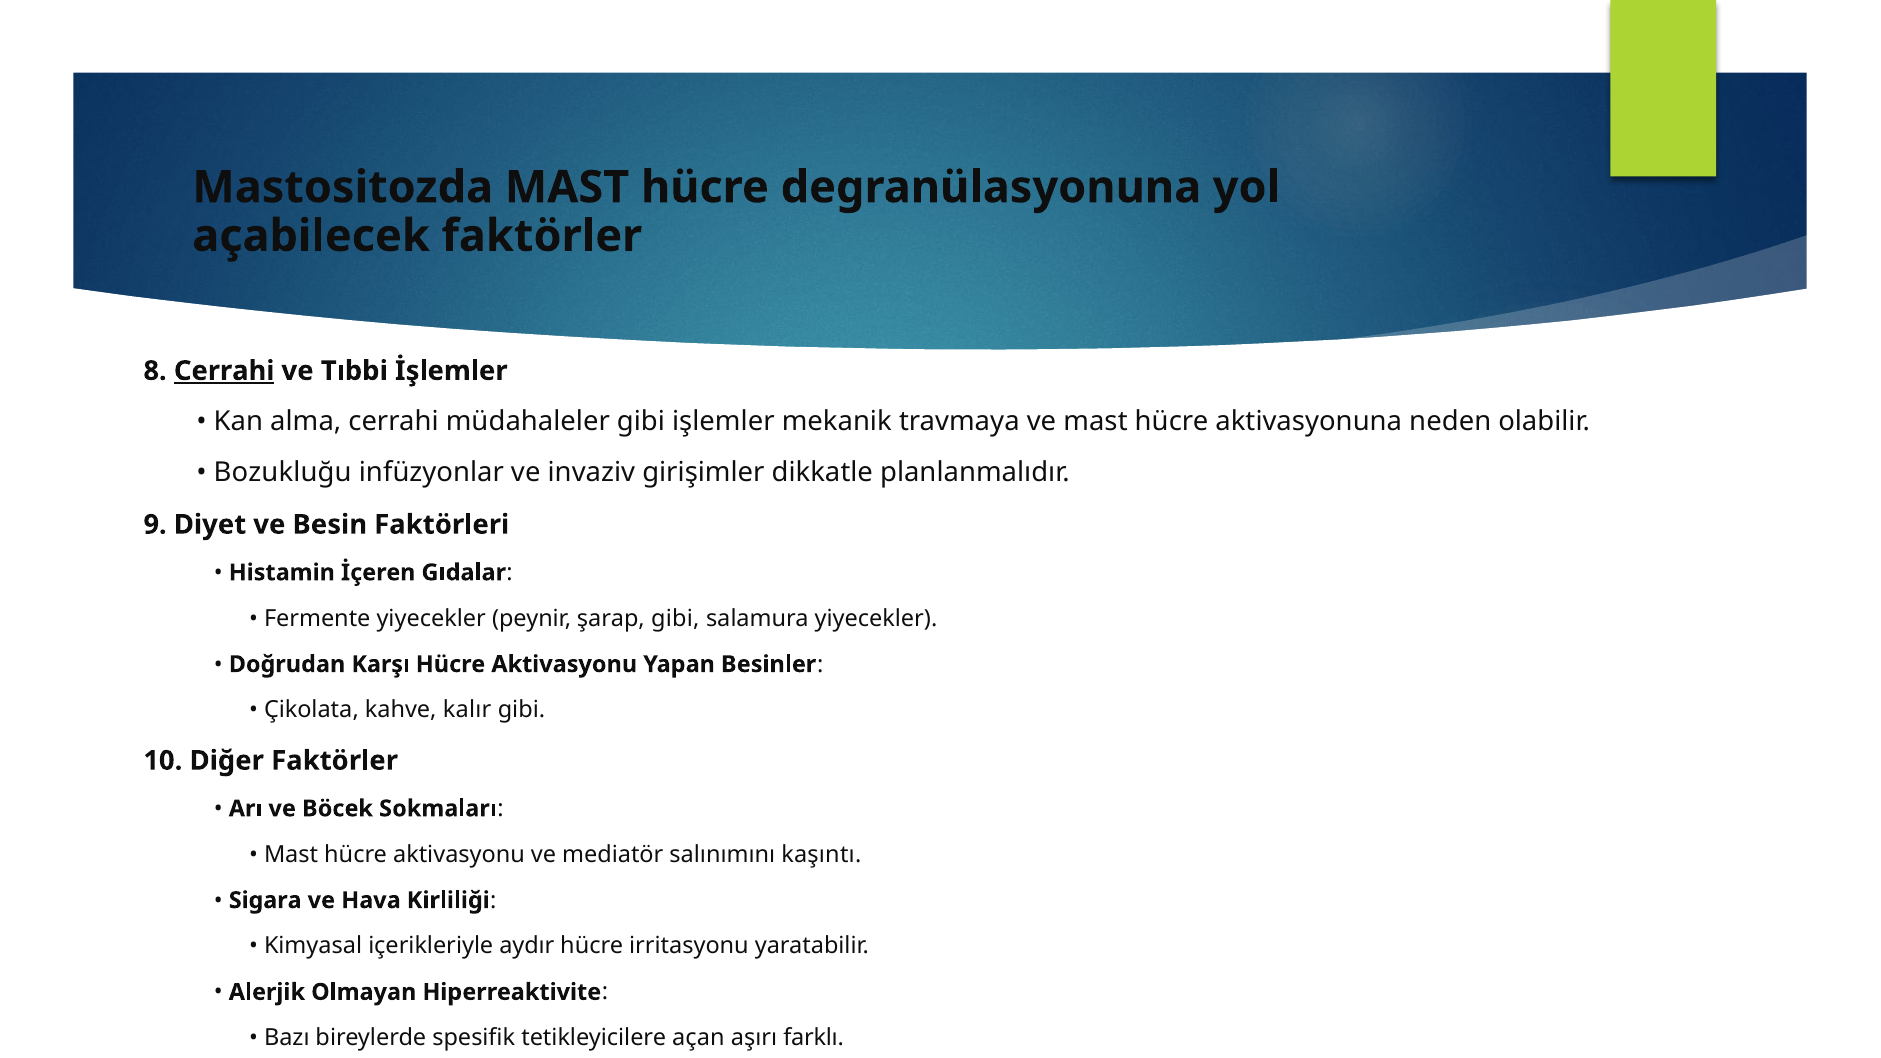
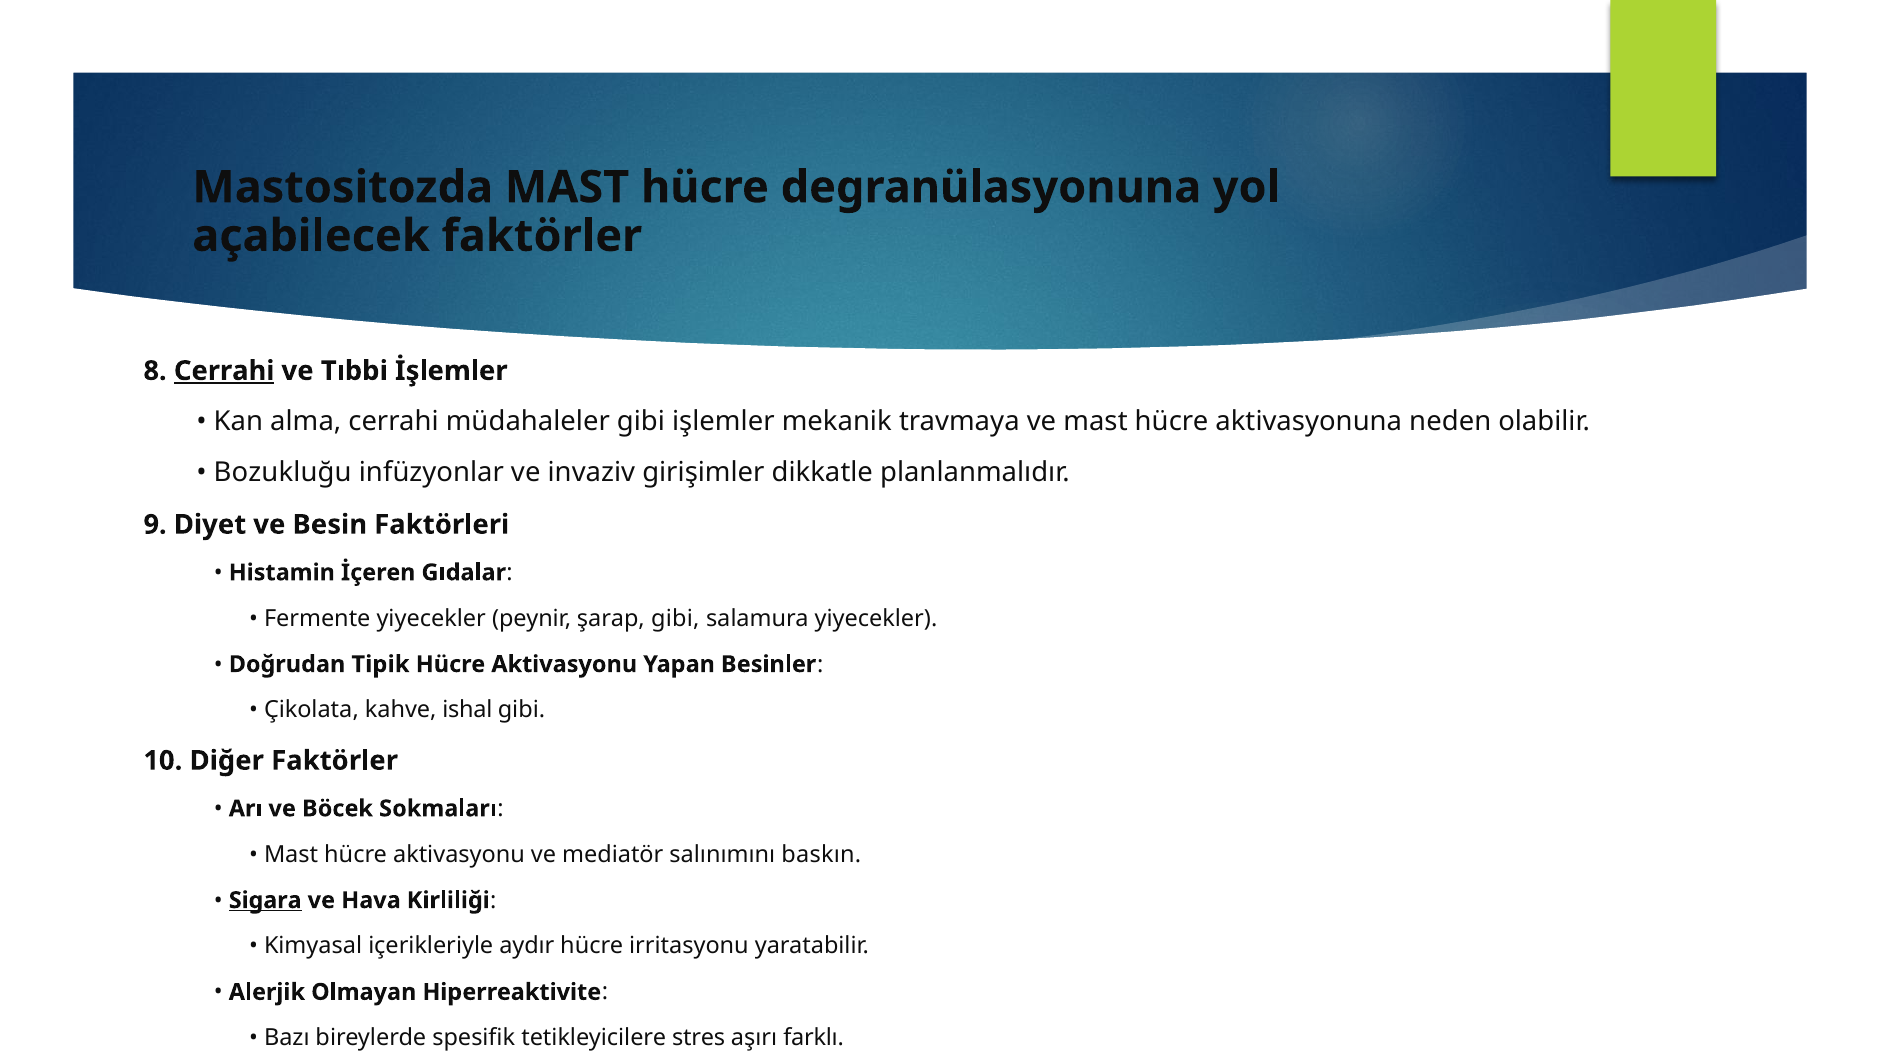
Karşı: Karşı -> Tipik
kalır: kalır -> ishal
kaşıntı: kaşıntı -> baskın
Sigara underline: none -> present
açan: açan -> stres
